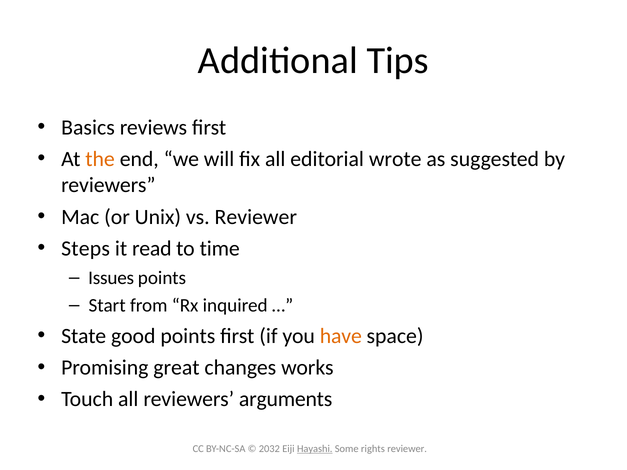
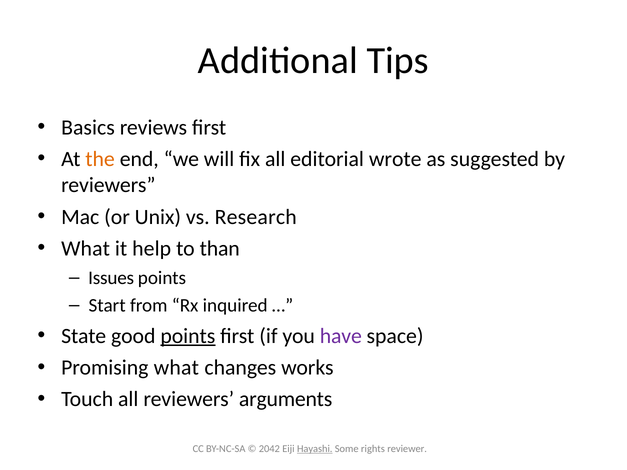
vs Reviewer: Reviewer -> Research
Steps at (86, 249): Steps -> What
read: read -> help
time: time -> than
points at (188, 336) underline: none -> present
have colour: orange -> purple
Promising great: great -> what
2032: 2032 -> 2042
